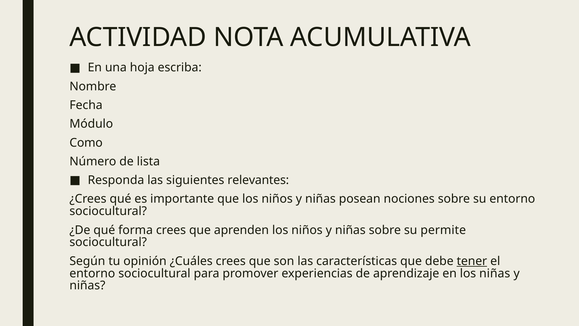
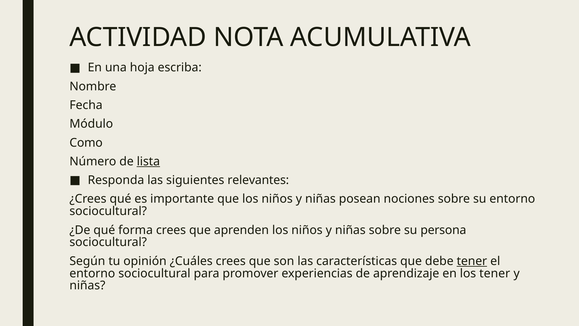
lista underline: none -> present
permite: permite -> persona
los niñas: niñas -> tener
